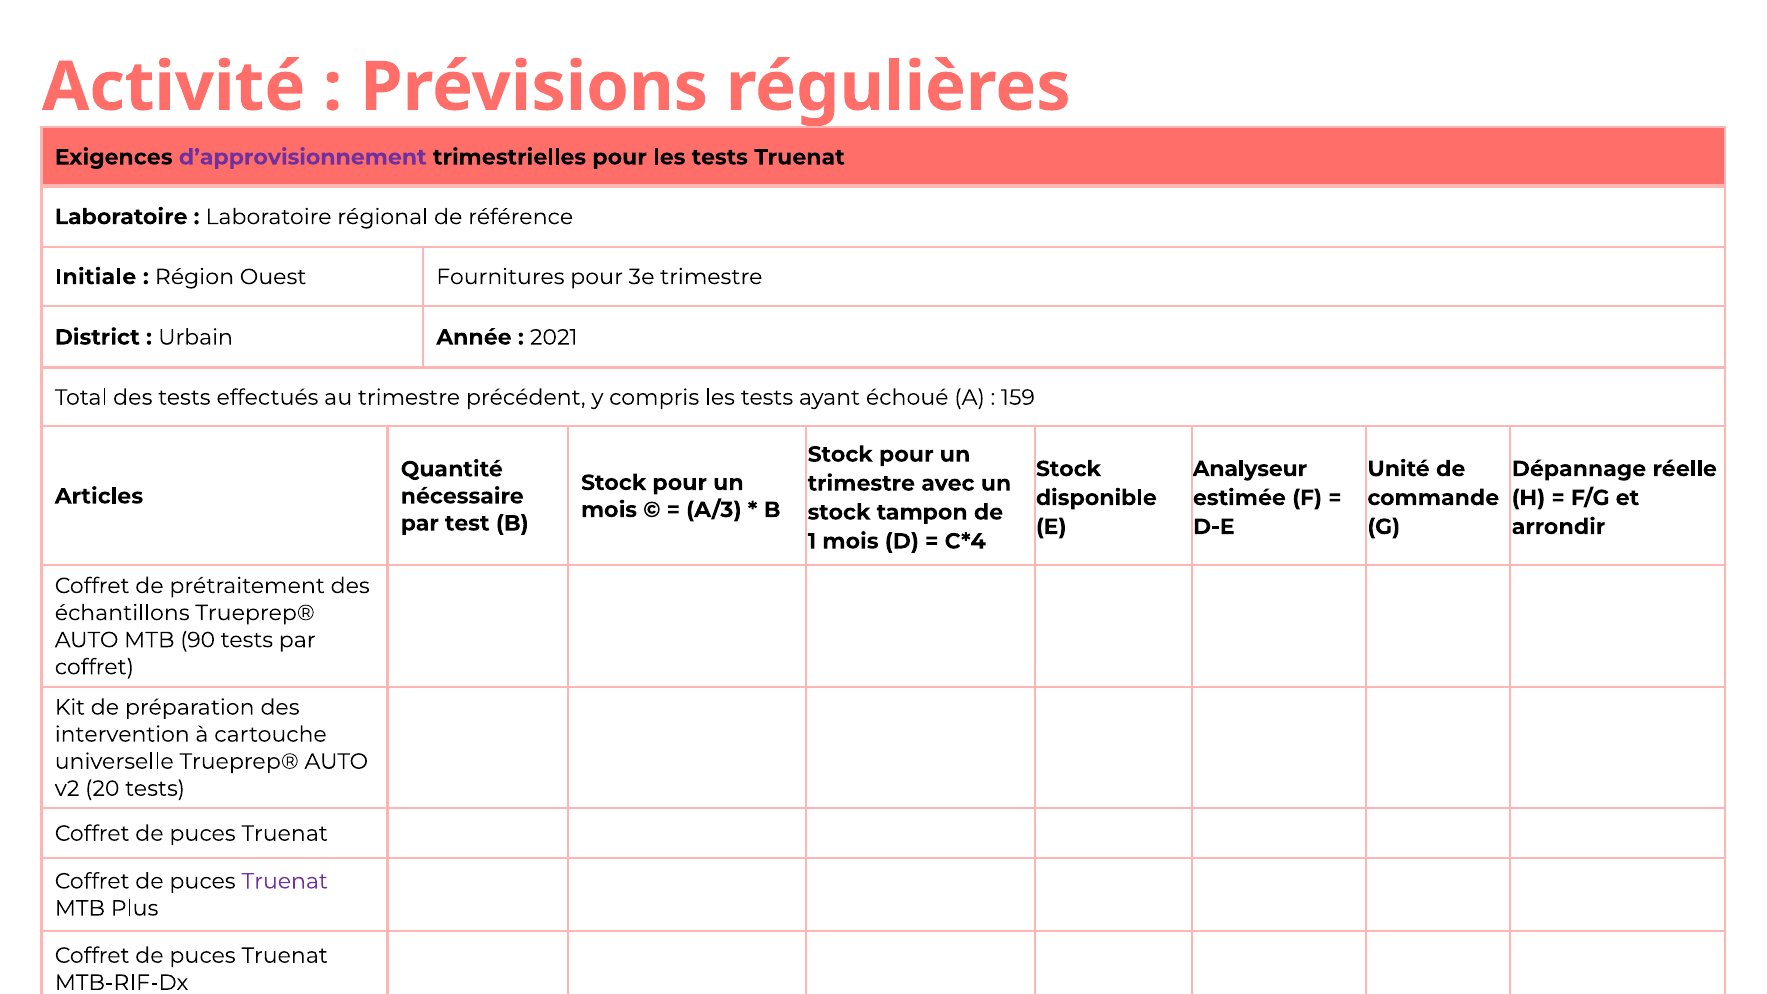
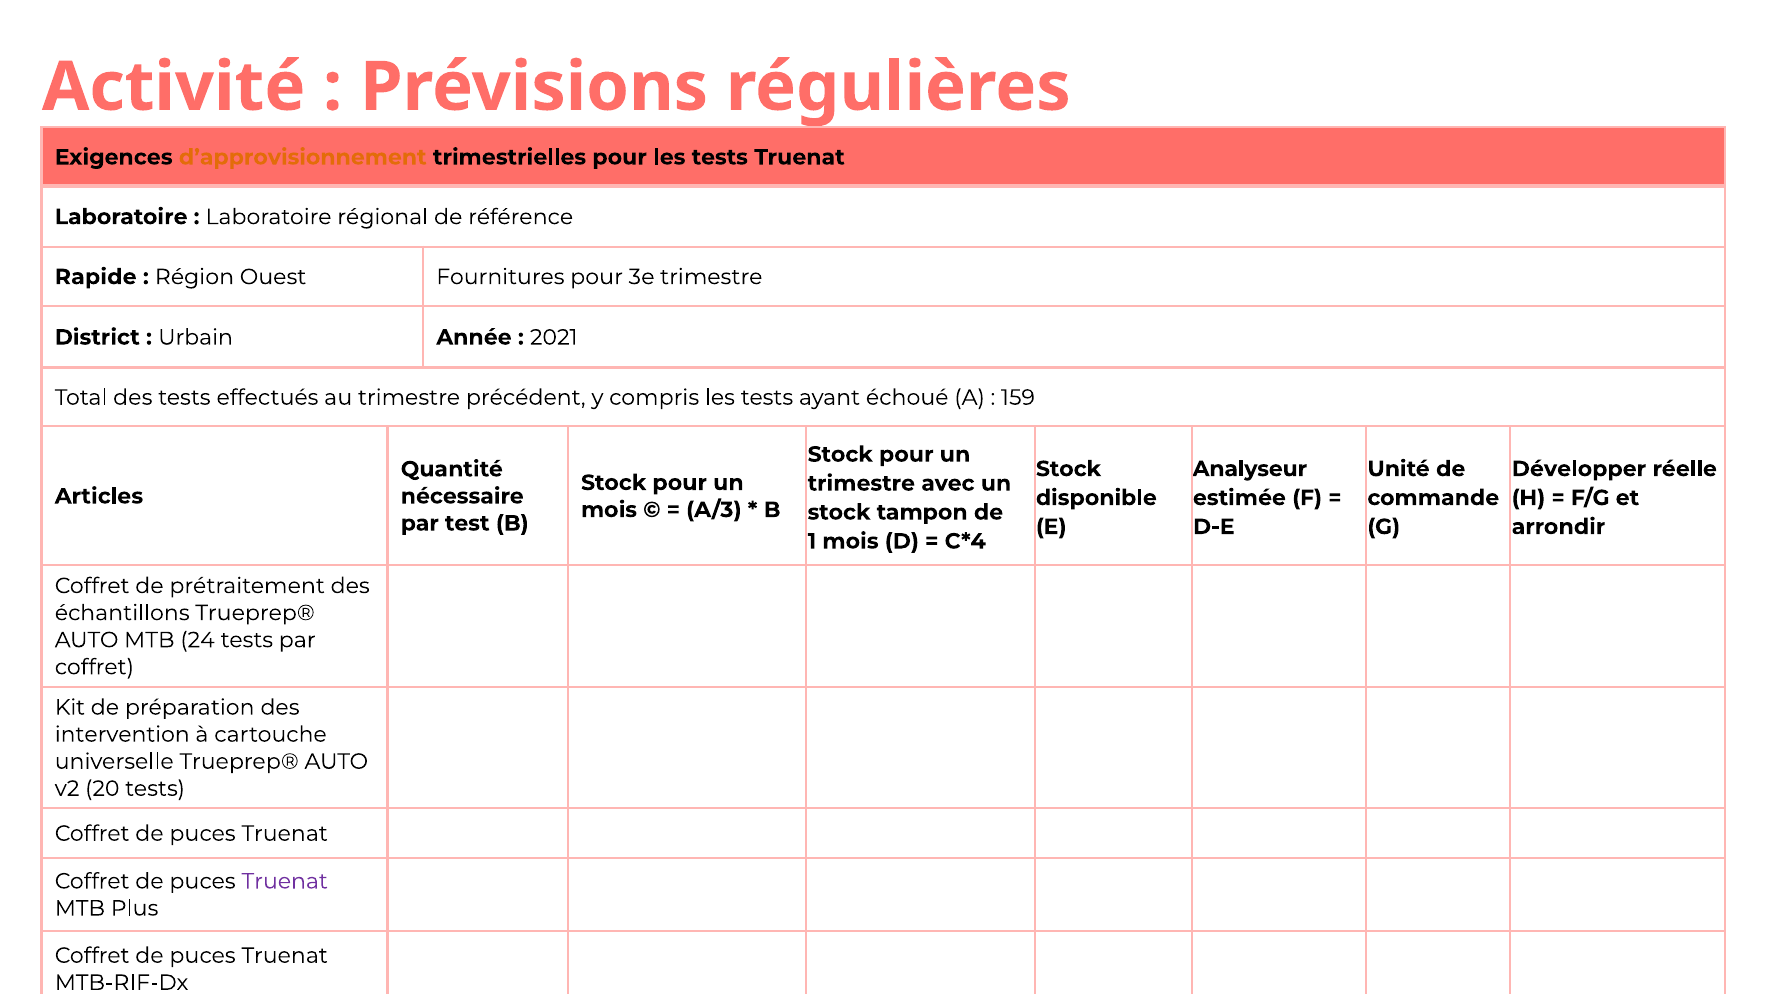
d’approvisionnement colour: purple -> orange
Initiale: Initiale -> Rapide
Dépannage: Dépannage -> Développer
90: 90 -> 24
